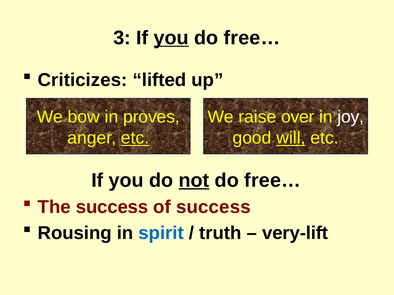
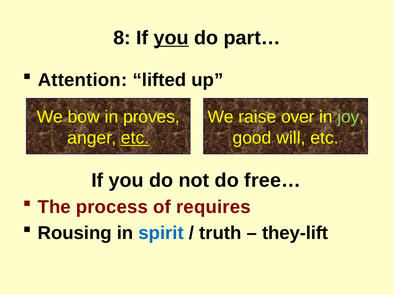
3: 3 -> 8
free… at (252, 38): free… -> part…
Criticizes: Criticizes -> Attention
joy colour: white -> light green
will underline: present -> none
not underline: present -> none
The success: success -> process
of success: success -> requires
very-lift: very-lift -> they-lift
